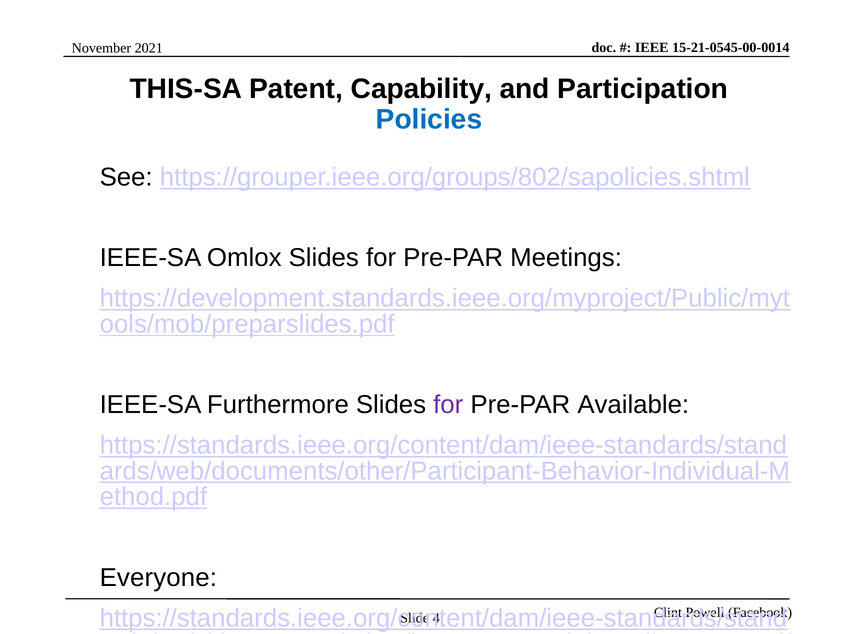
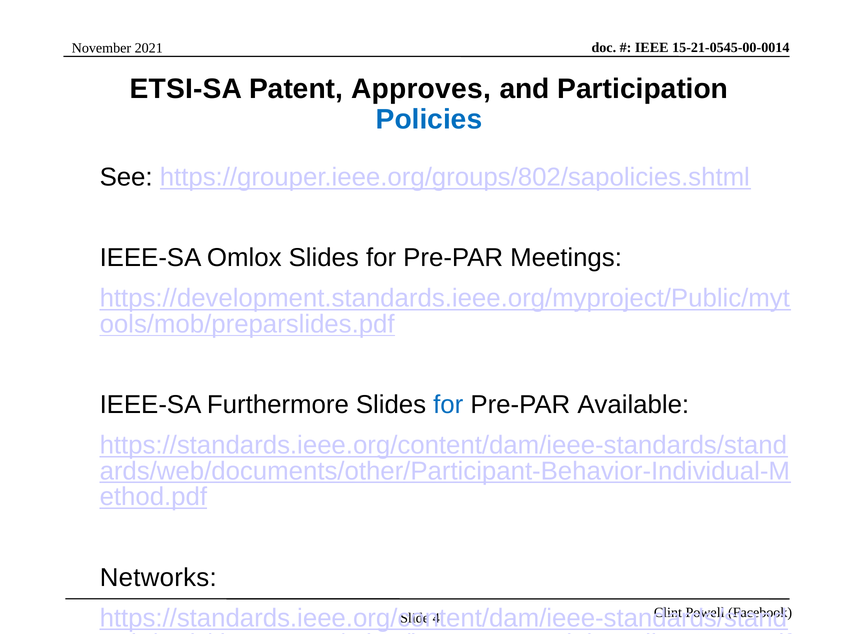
THIS-SA: THIS-SA -> ETSI-SA
Capability: Capability -> Approves
for at (448, 405) colour: purple -> blue
Everyone: Everyone -> Networks
